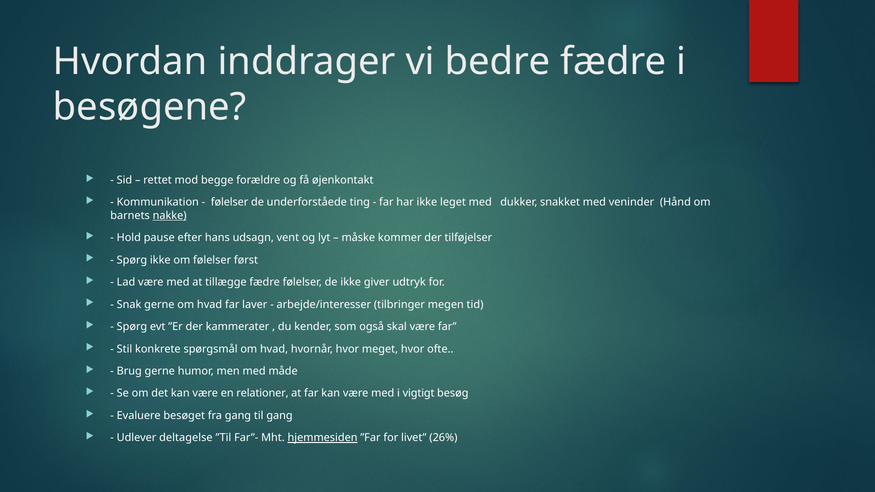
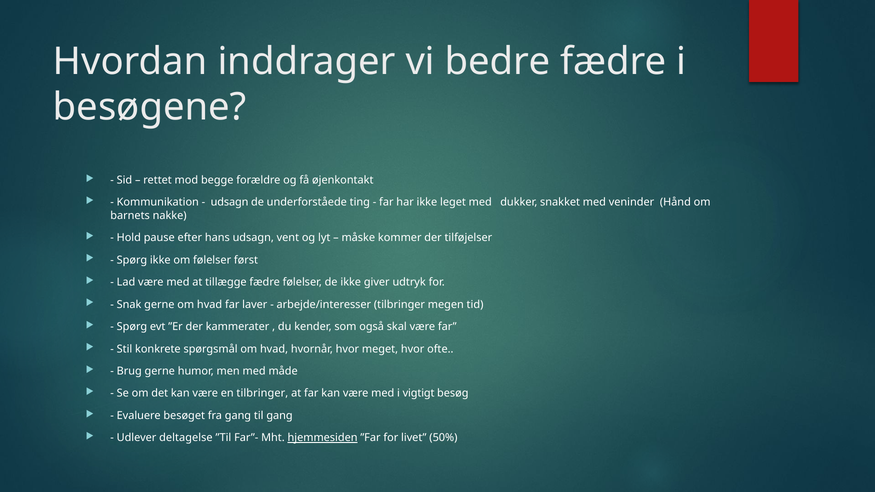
følelser at (230, 202): følelser -> udsagn
nakke underline: present -> none
en relationer: relationer -> tilbringer
26%: 26% -> 50%
